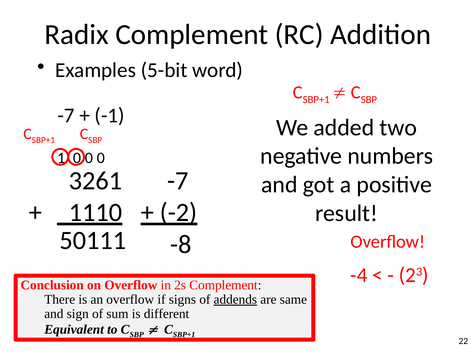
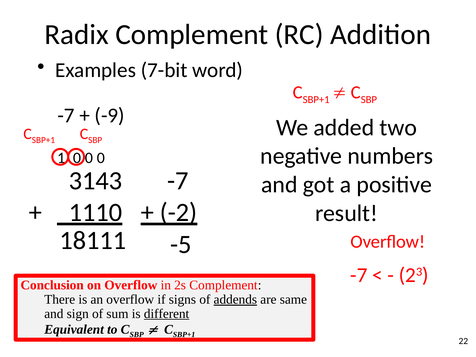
5-bit: 5-bit -> 7-bit
-1: -1 -> -9
3261: 3261 -> 3143
50111: 50111 -> 18111
-8: -8 -> -5
-4 at (359, 275): -4 -> -7
different underline: none -> present
